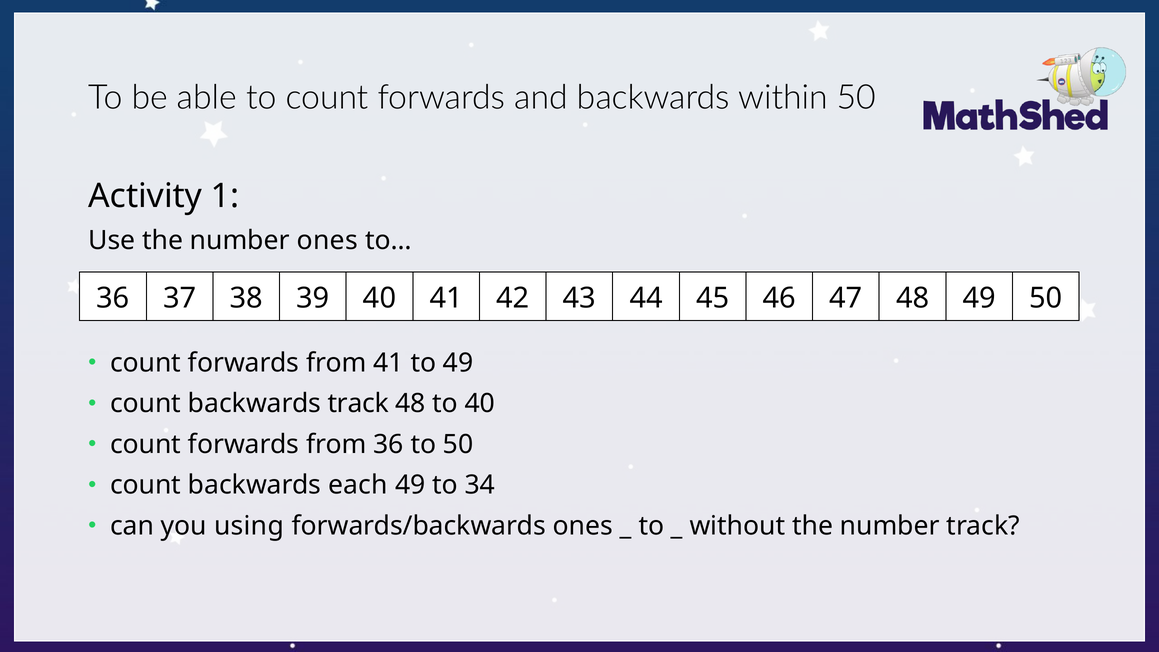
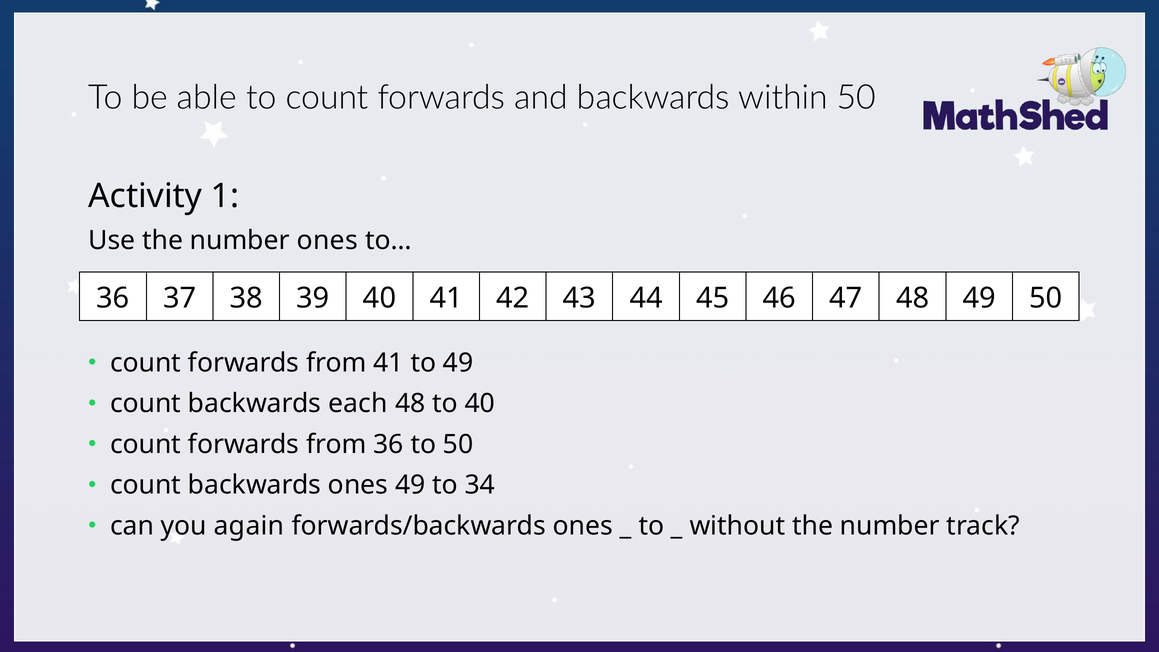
backwards track: track -> each
backwards each: each -> ones
using: using -> again
